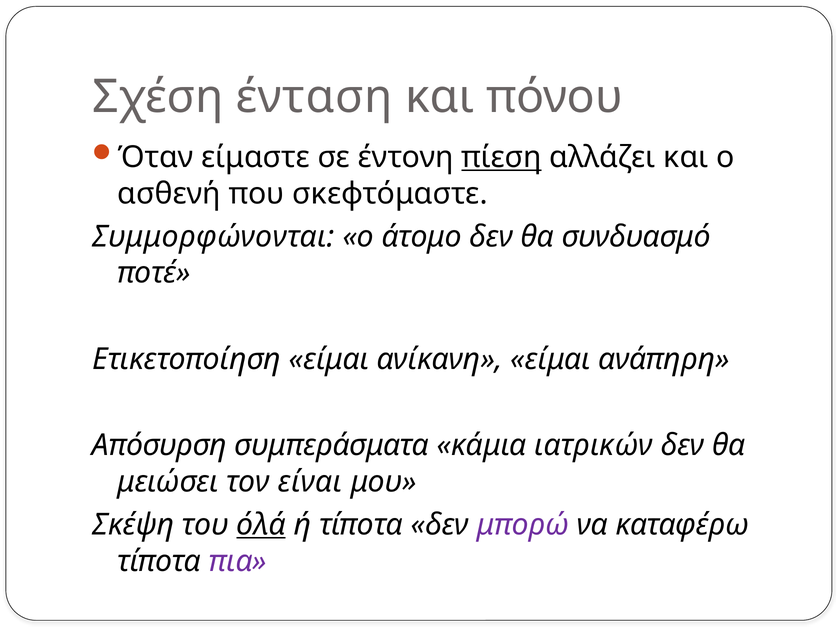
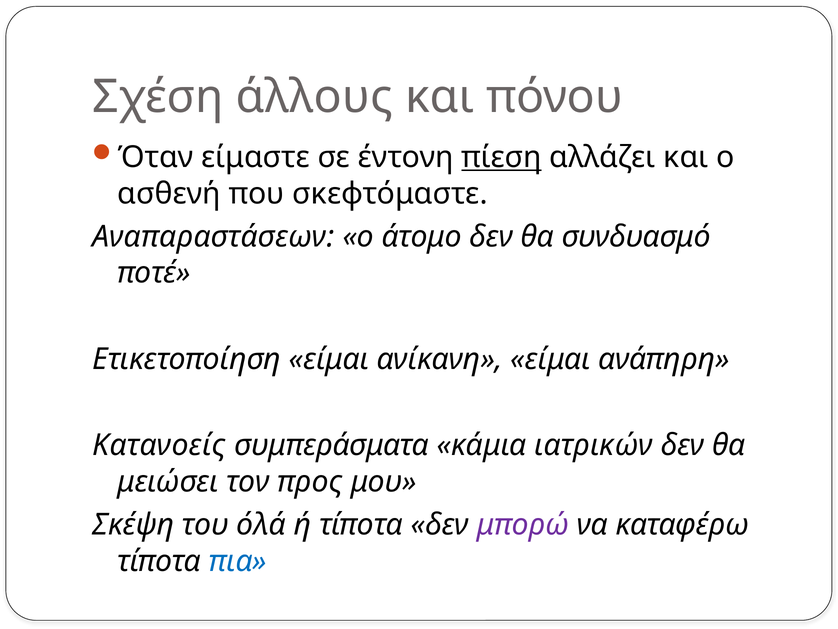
ένταση: ένταση -> άλλους
Συμμορφώνονται: Συμμορφώνονται -> Αναπαραστάσεων
Απόσυρση: Απόσυρση -> Κατανοείς
είναι: είναι -> προς
όλά underline: present -> none
πια colour: purple -> blue
